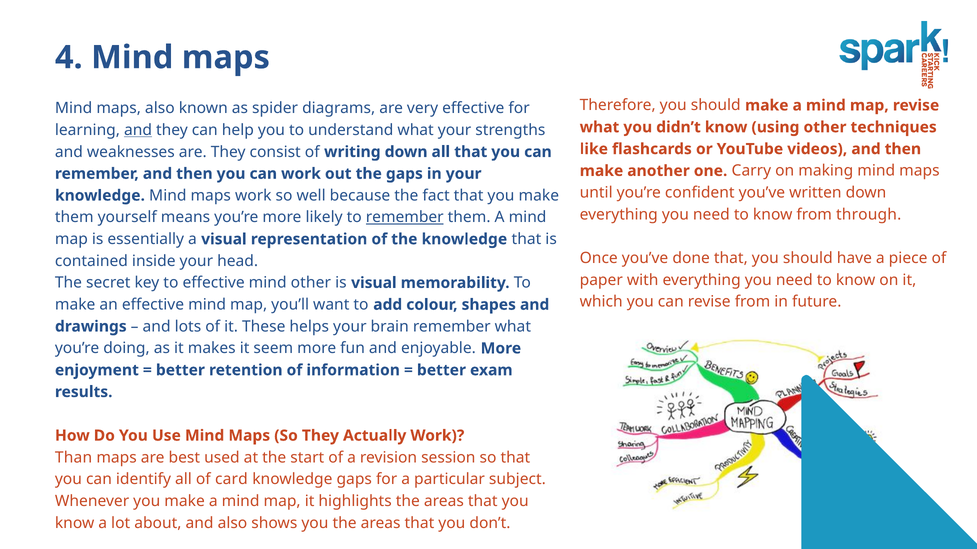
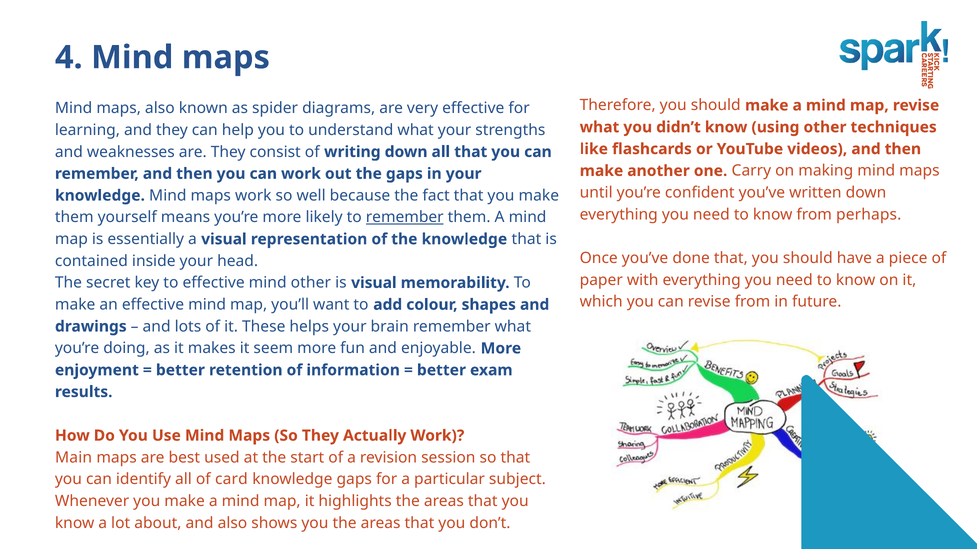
and at (138, 130) underline: present -> none
through: through -> perhaps
Than: Than -> Main
